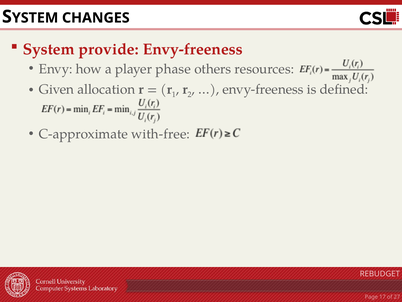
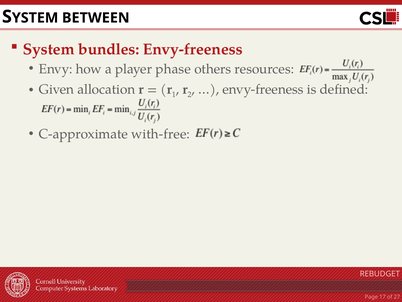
CHANGES: CHANGES -> BETWEEN
provide: provide -> bundles
